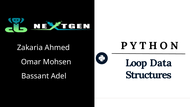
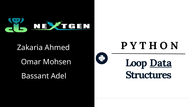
Data underline: none -> present
